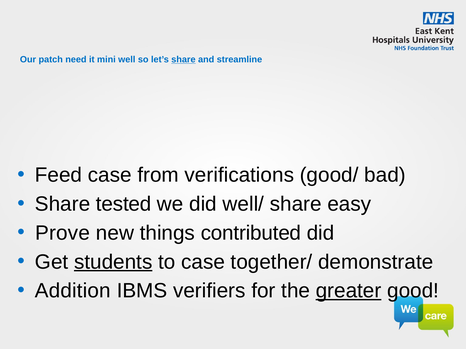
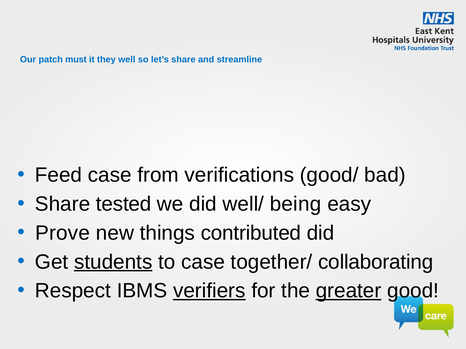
need: need -> must
mini: mini -> they
share at (183, 60) underline: present -> none
well/ share: share -> being
demonstrate: demonstrate -> collaborating
Addition: Addition -> Respect
verifiers underline: none -> present
